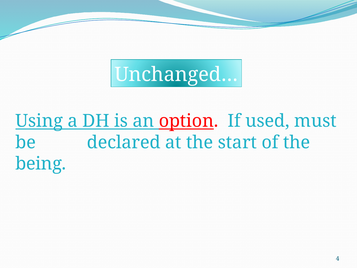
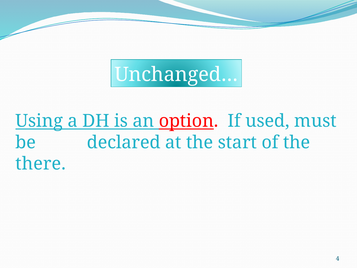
being: being -> there
